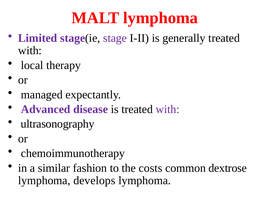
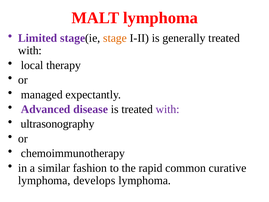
stage colour: purple -> orange
costs: costs -> rapid
dextrose: dextrose -> curative
